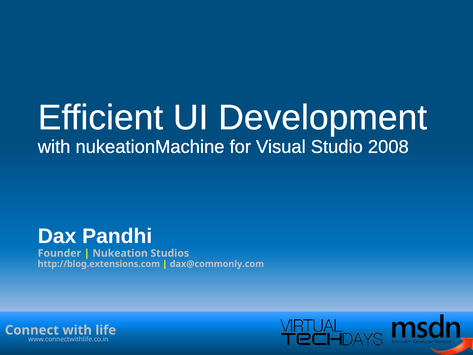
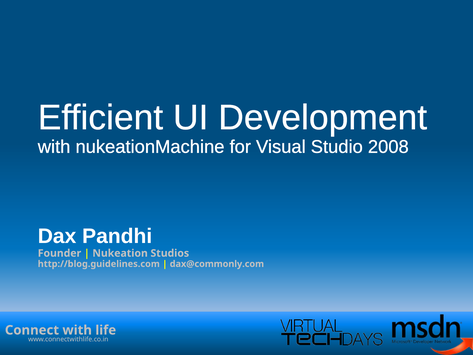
http://blog.extensions.com: http://blog.extensions.com -> http://blog.guidelines.com
